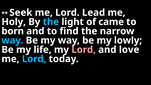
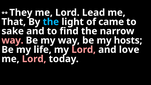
Seek: Seek -> They
Holy: Holy -> That
born: born -> sake
way at (12, 40) colour: light blue -> pink
lowly: lowly -> hosts
Lord at (34, 59) colour: light blue -> pink
